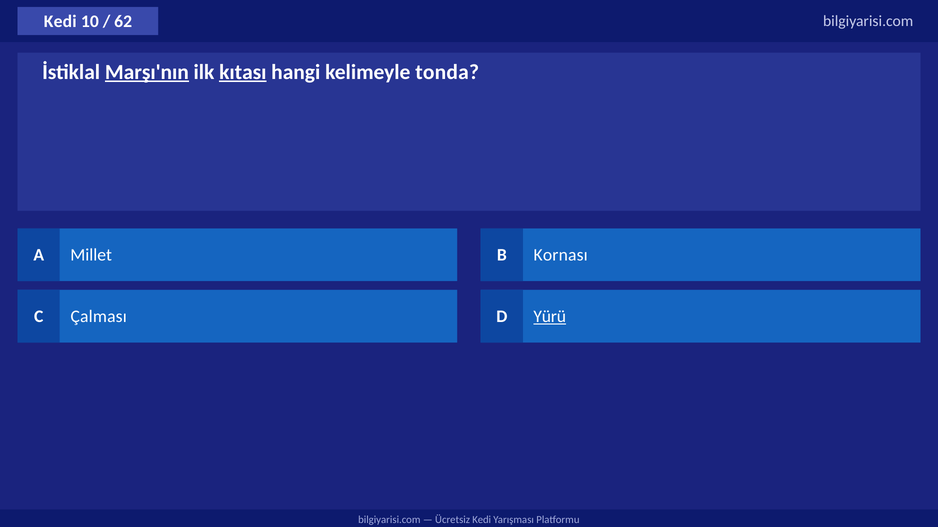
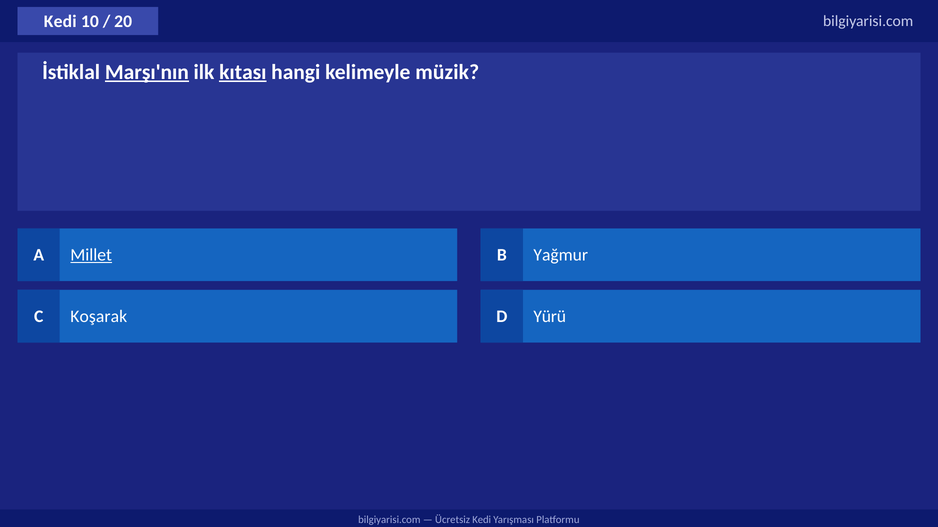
62: 62 -> 20
tonda: tonda -> müzik
Millet underline: none -> present
Kornası: Kornası -> Yağmur
Çalması: Çalması -> Koşarak
Yürü underline: present -> none
